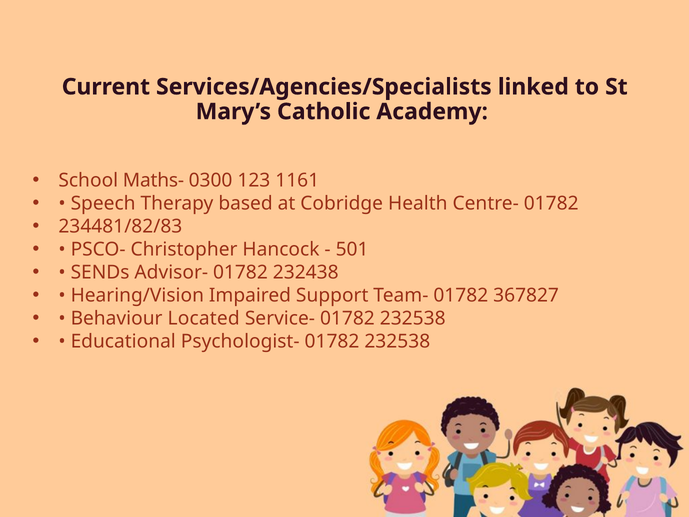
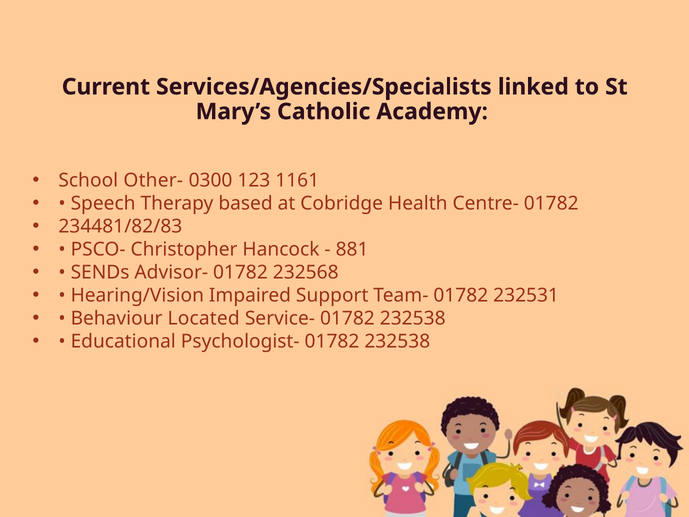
Maths-: Maths- -> Other-
501: 501 -> 881
232438: 232438 -> 232568
367827: 367827 -> 232531
